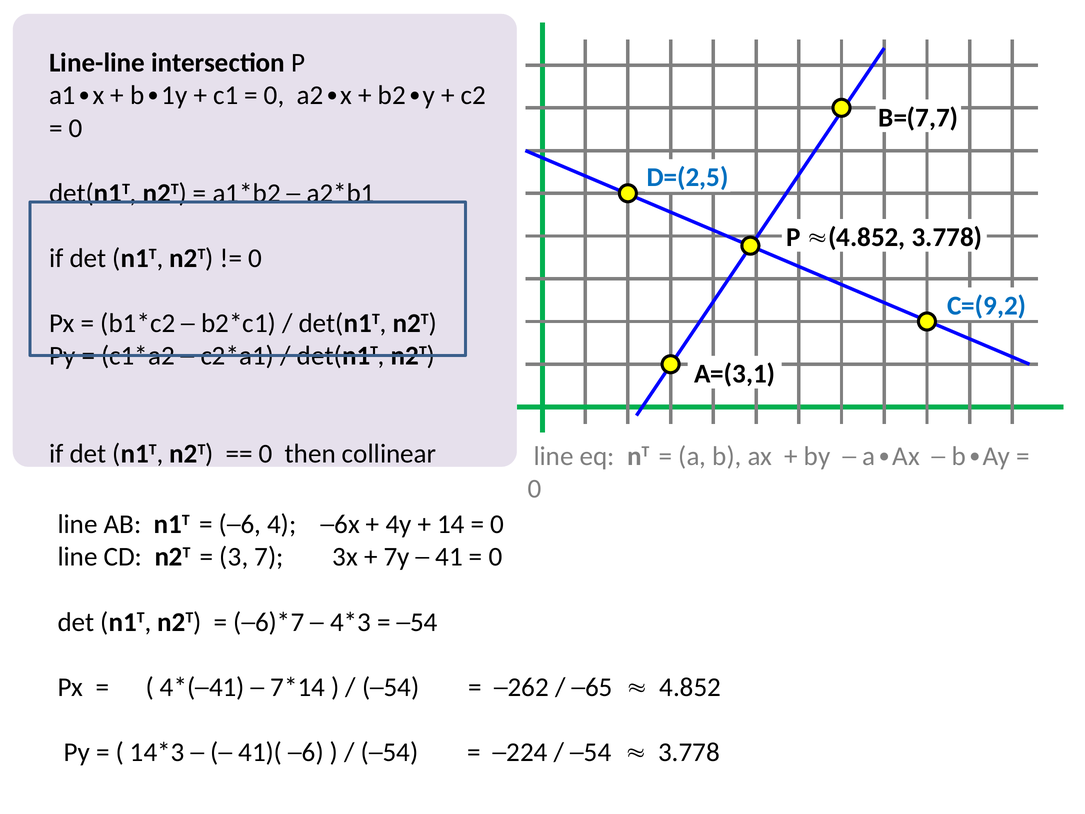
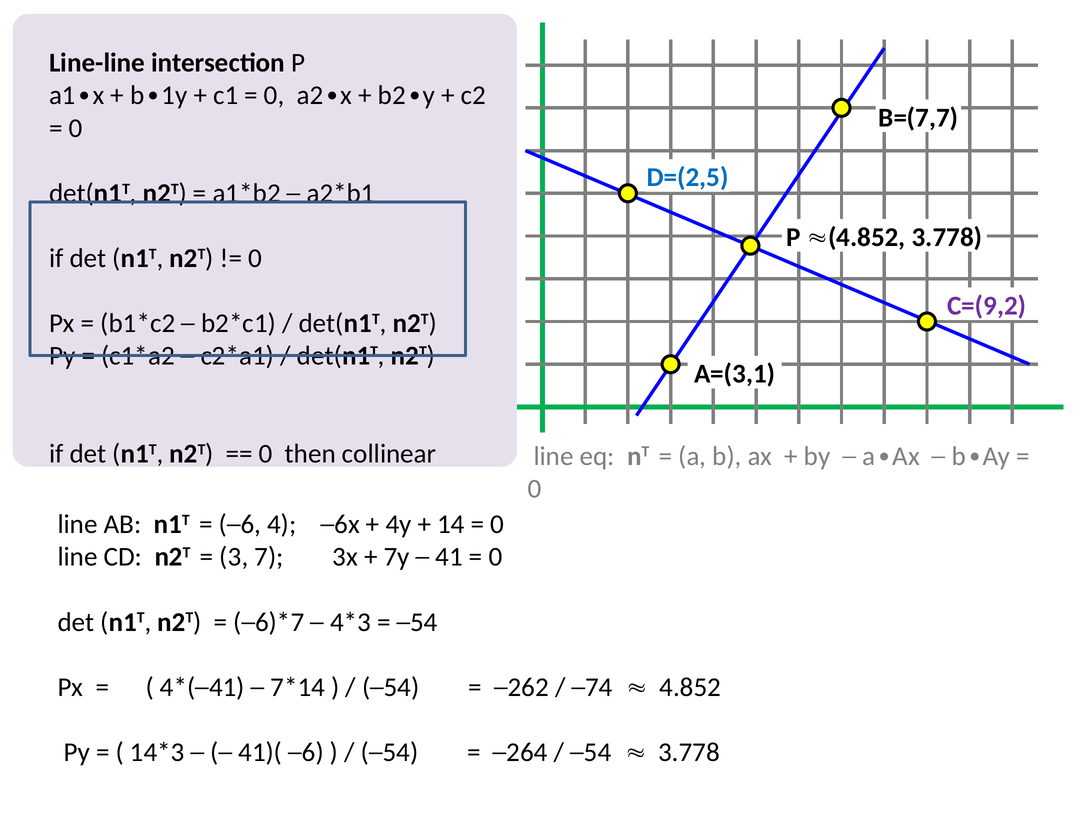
C=(9,2 colour: blue -> purple
─65: ─65 -> ─74
─224: ─224 -> ─264
